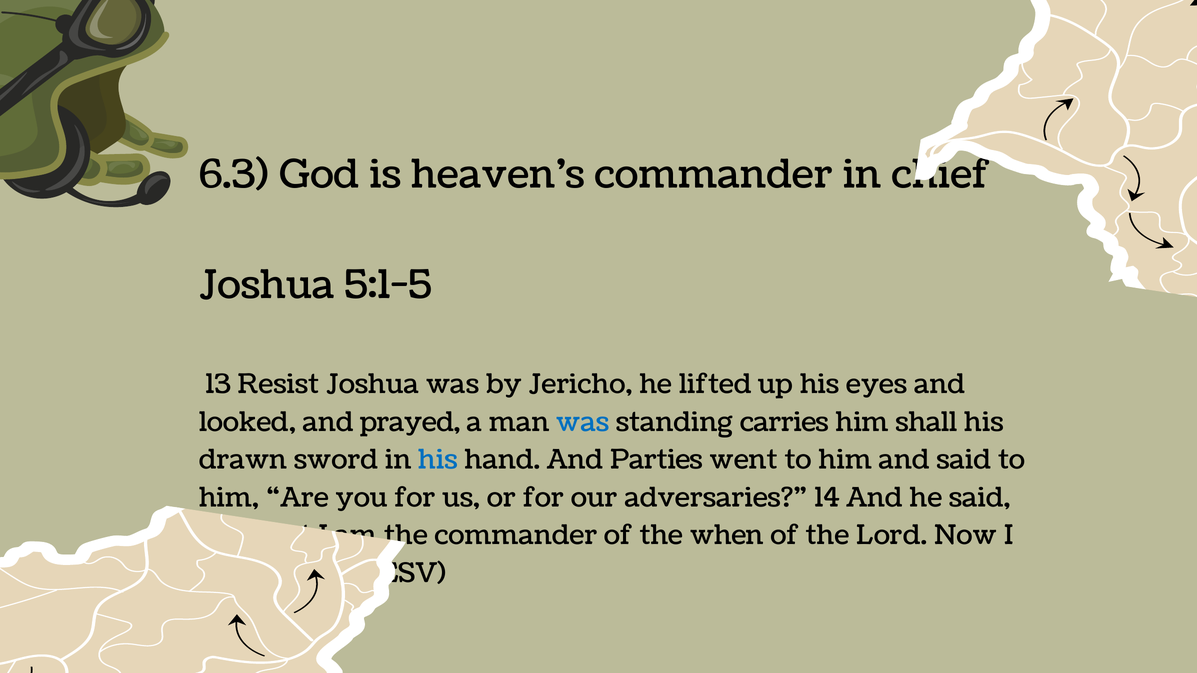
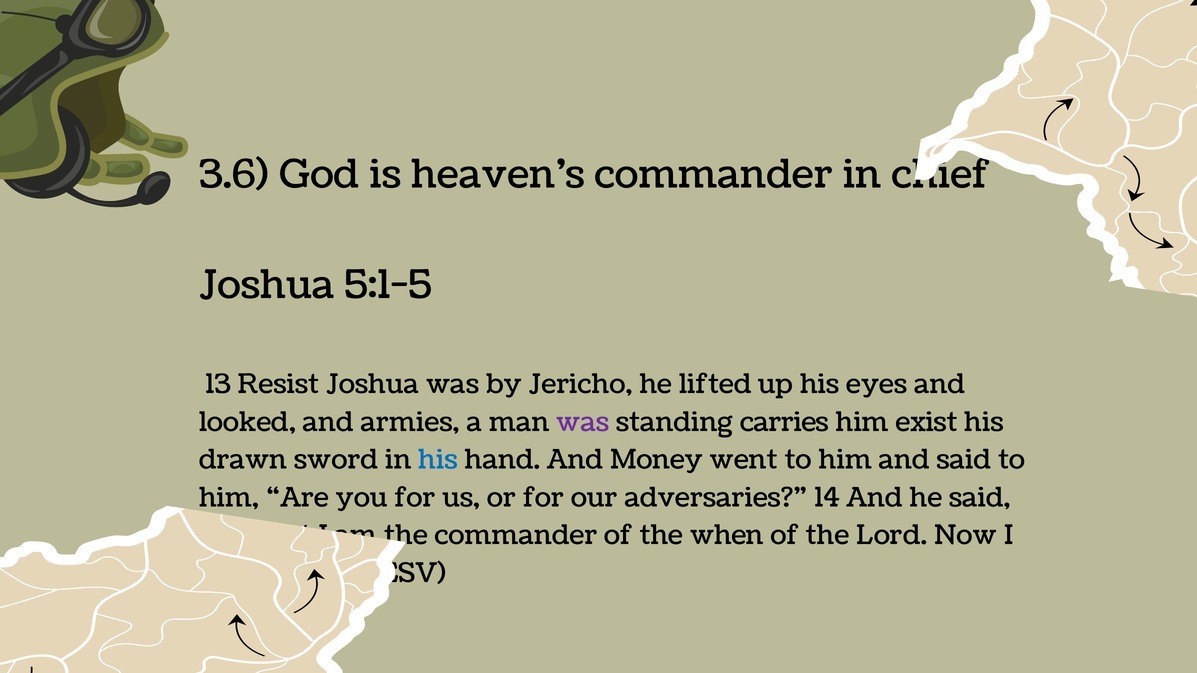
6.3: 6.3 -> 3.6
prayed: prayed -> armies
was at (583, 422) colour: blue -> purple
shall: shall -> exist
Parties: Parties -> Money
